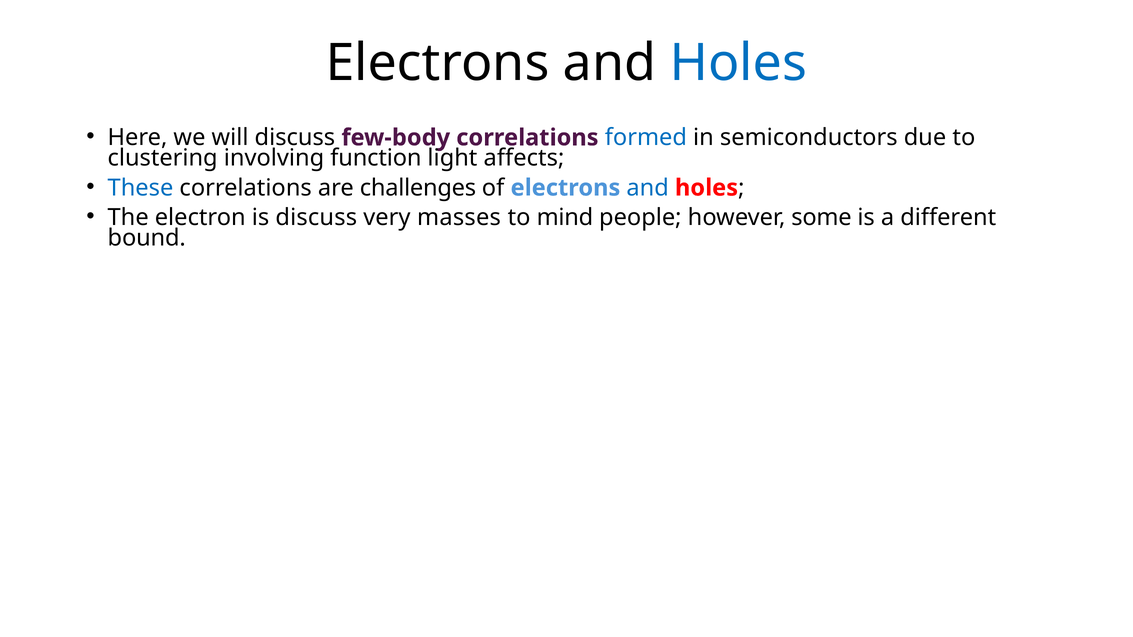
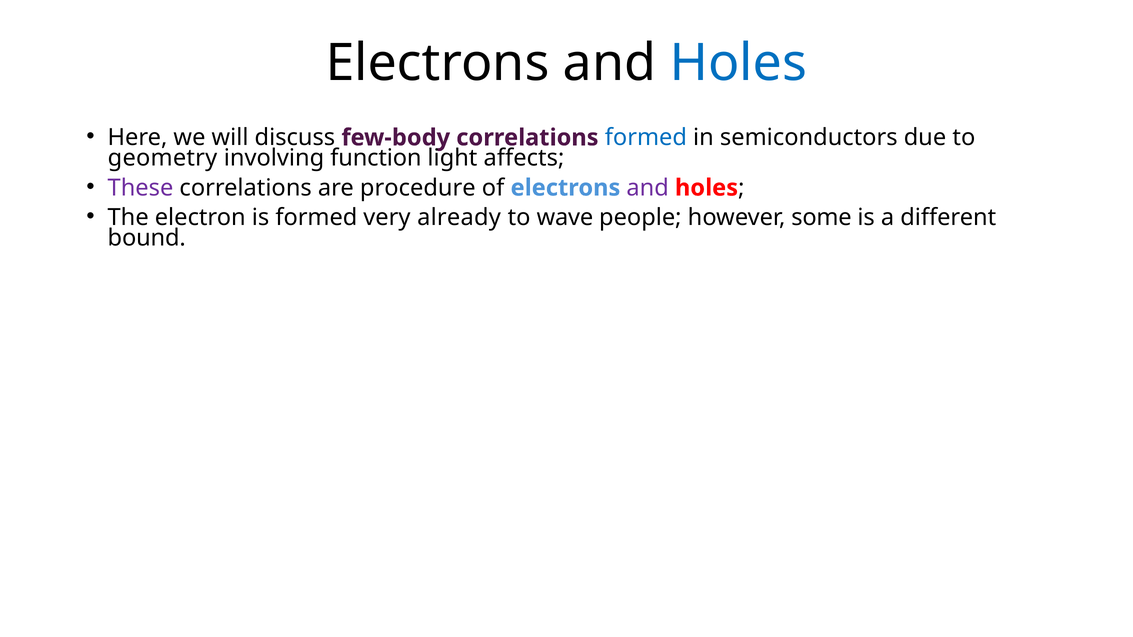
clustering: clustering -> geometry
These colour: blue -> purple
challenges: challenges -> procedure
and at (648, 188) colour: blue -> purple
is discuss: discuss -> formed
masses: masses -> already
mind: mind -> wave
